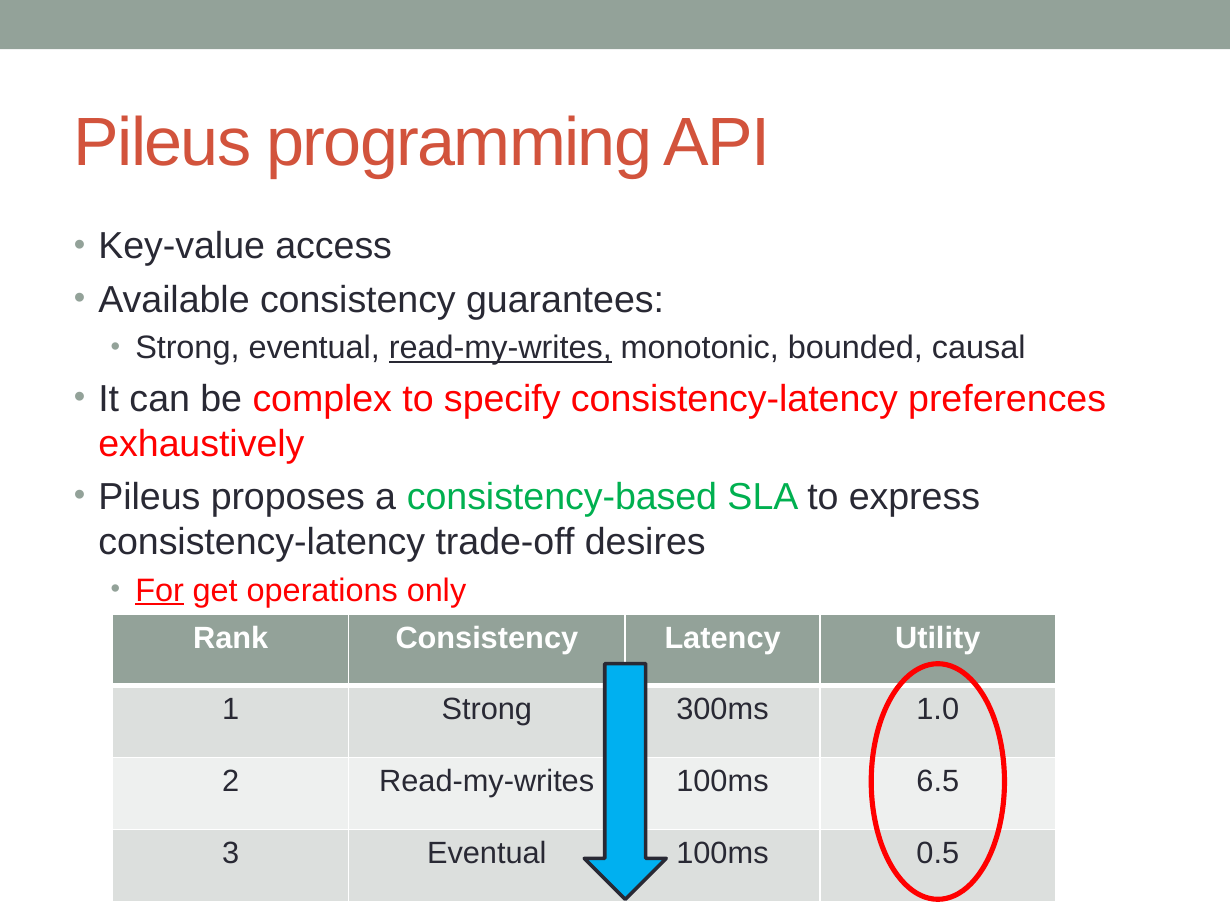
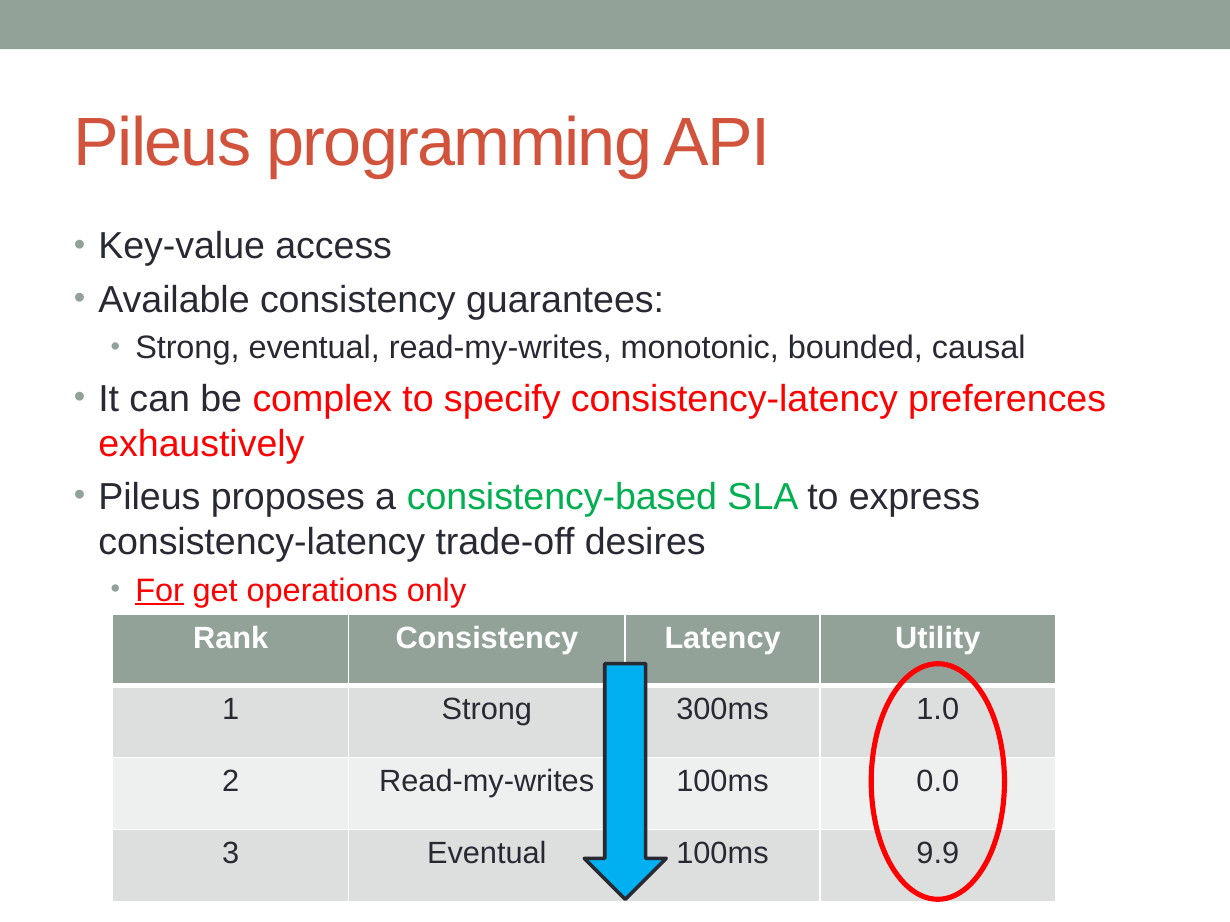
read-my-writes at (500, 348) underline: present -> none
6.5: 6.5 -> 0.0
0.5: 0.5 -> 9.9
